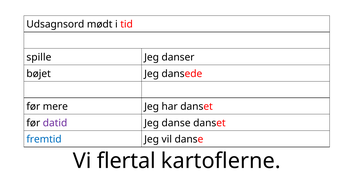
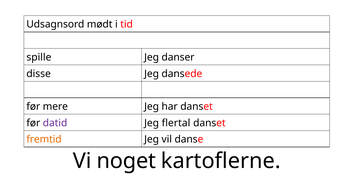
bøjet: bøjet -> disse
Jeg danse: danse -> flertal
fremtid colour: blue -> orange
flertal: flertal -> noget
